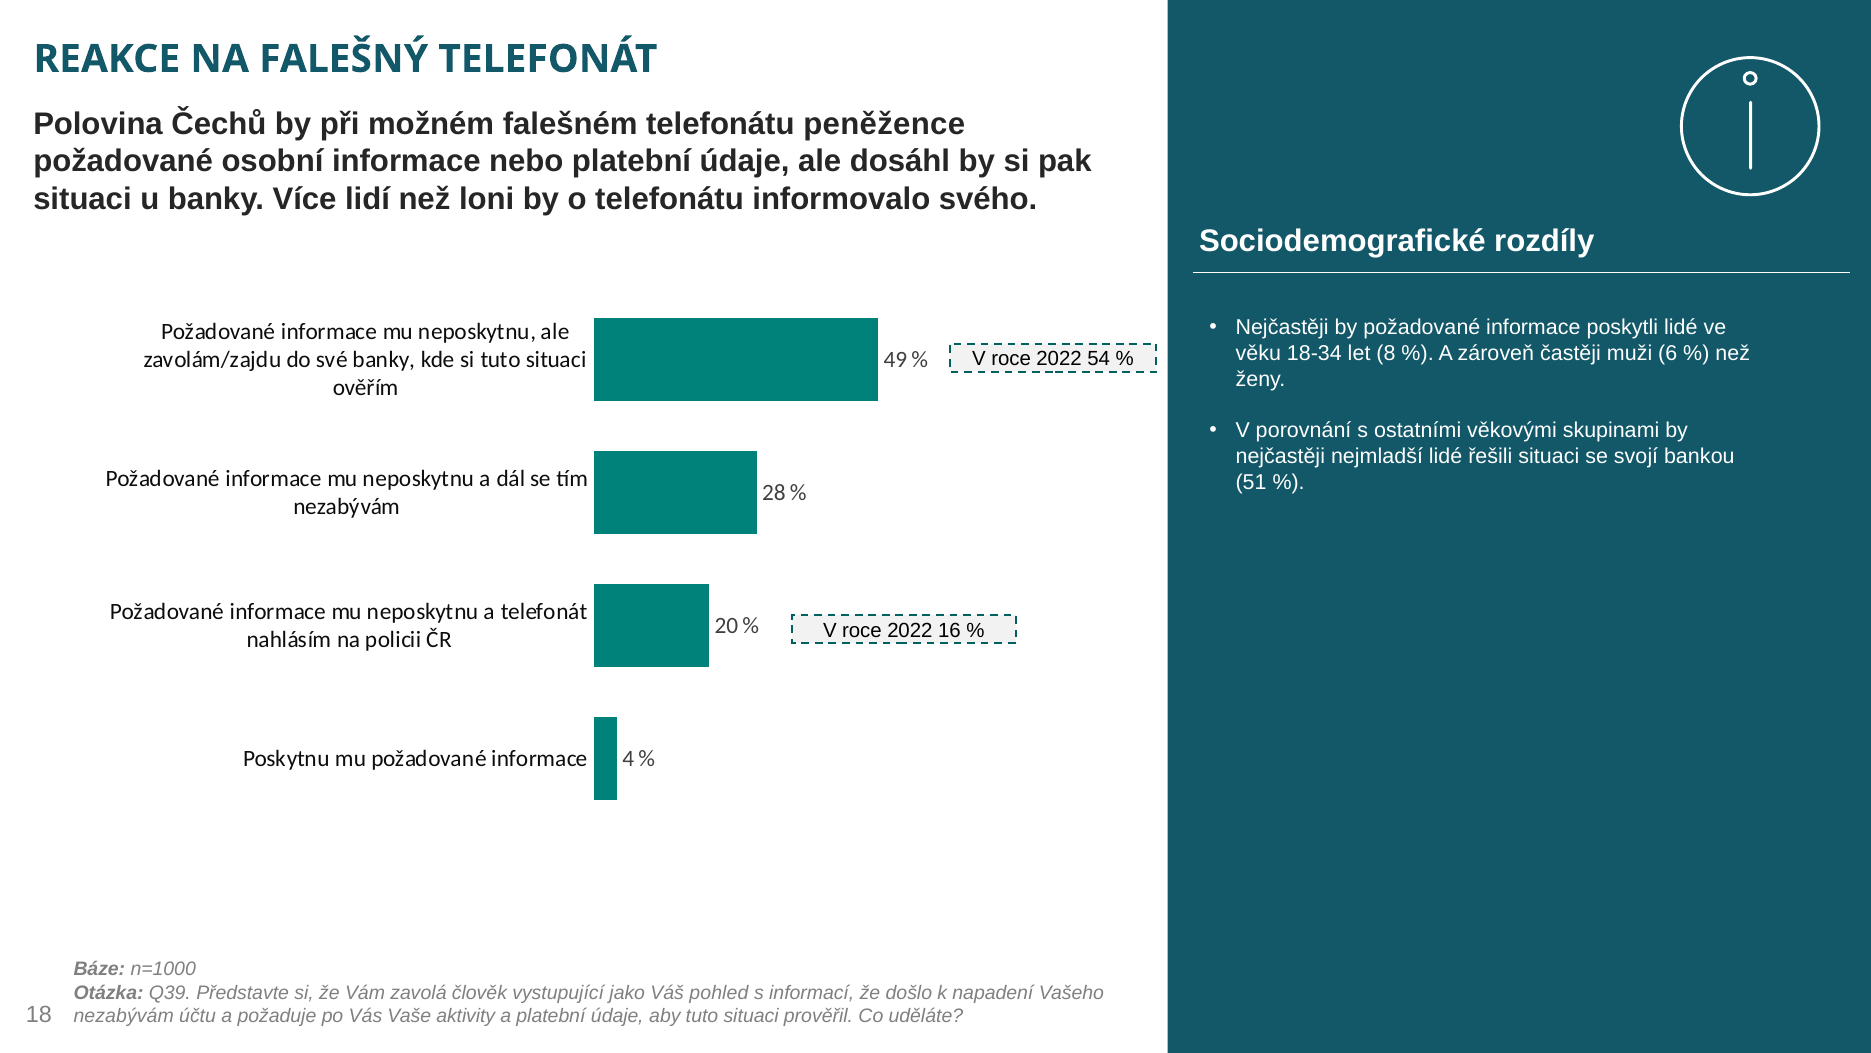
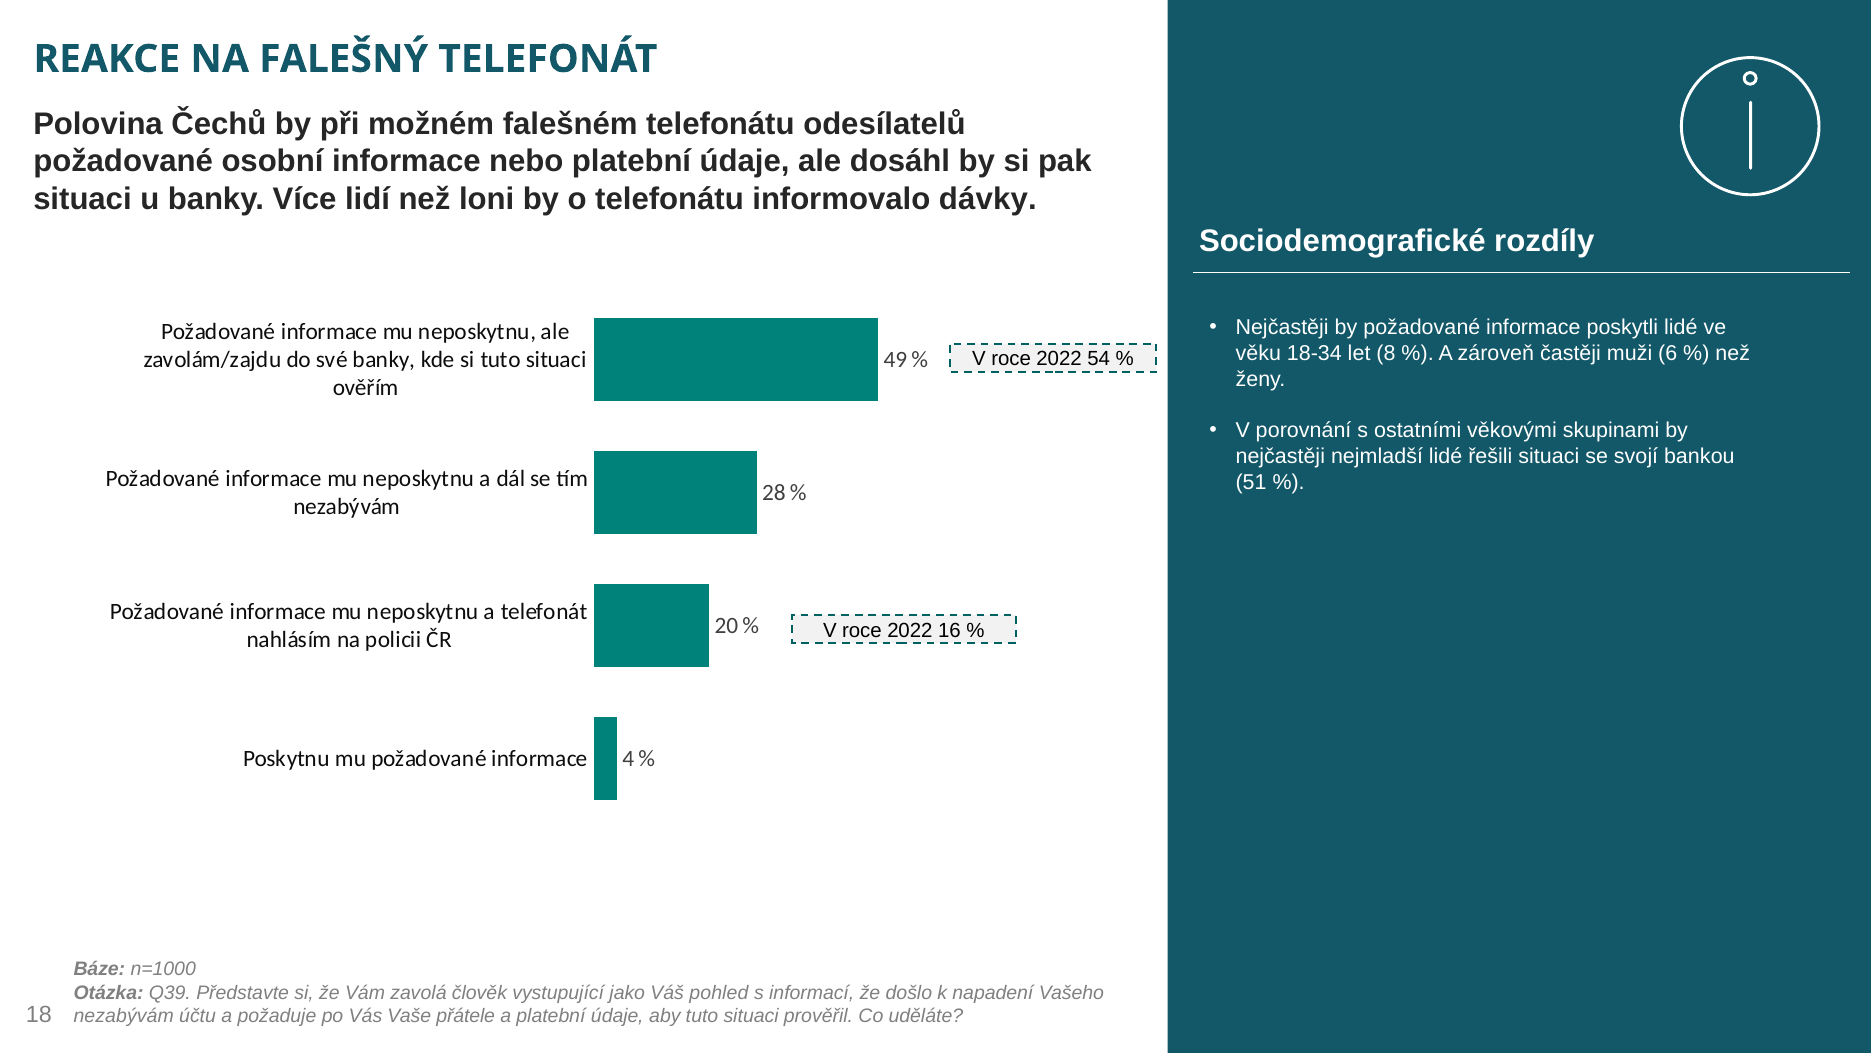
peněžence: peněžence -> odesílatelů
svého: svého -> dávky
aktivity: aktivity -> přátele
